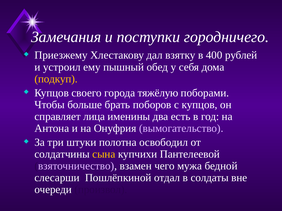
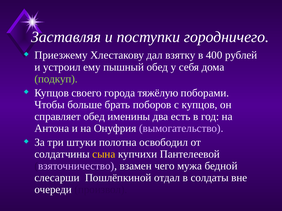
Замечания: Замечания -> Заставляя
подкуп colour: yellow -> light green
справляет лица: лица -> обед
